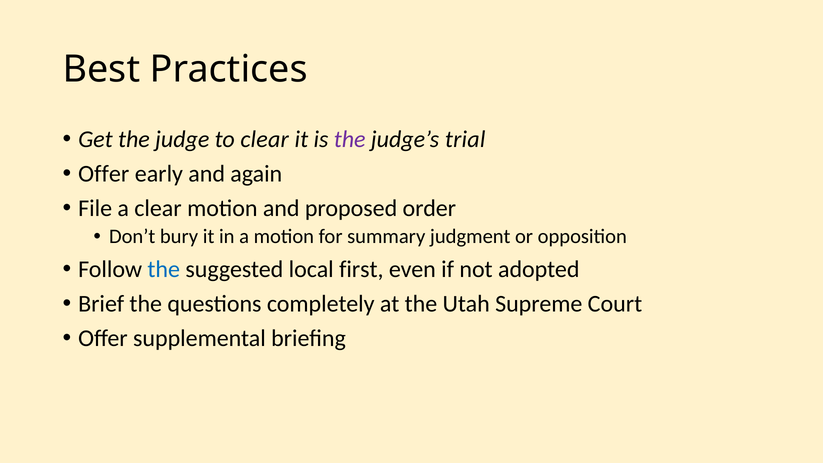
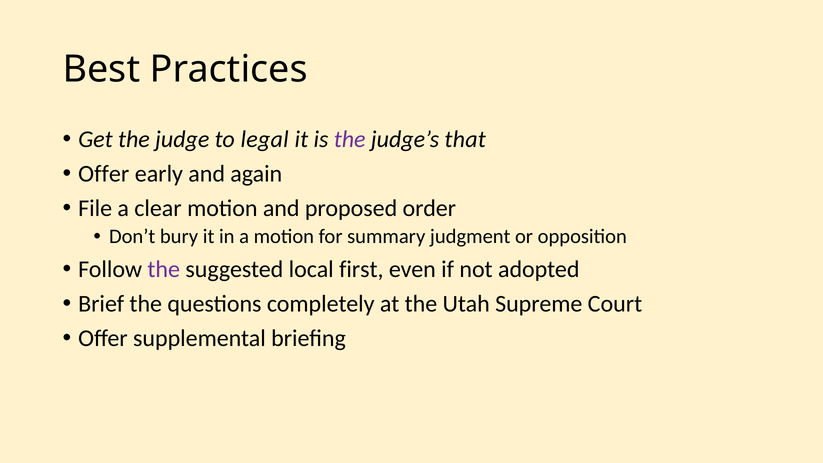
to clear: clear -> legal
trial: trial -> that
the at (164, 269) colour: blue -> purple
